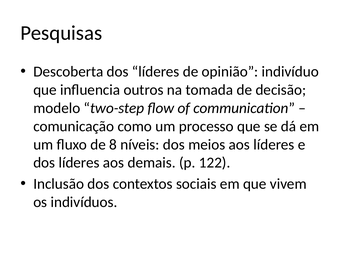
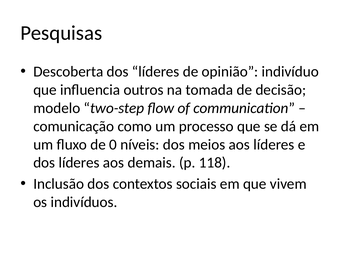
8: 8 -> 0
122: 122 -> 118
